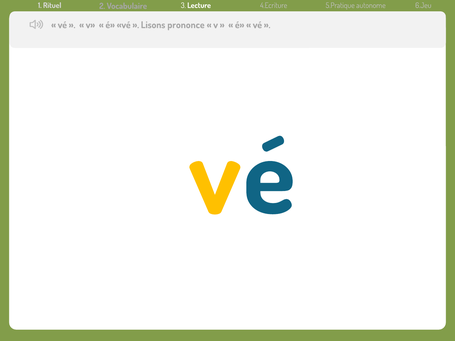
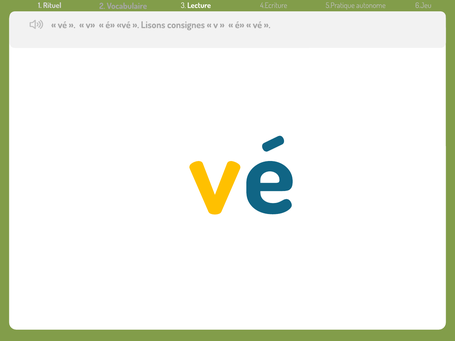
prononce: prononce -> consignes
